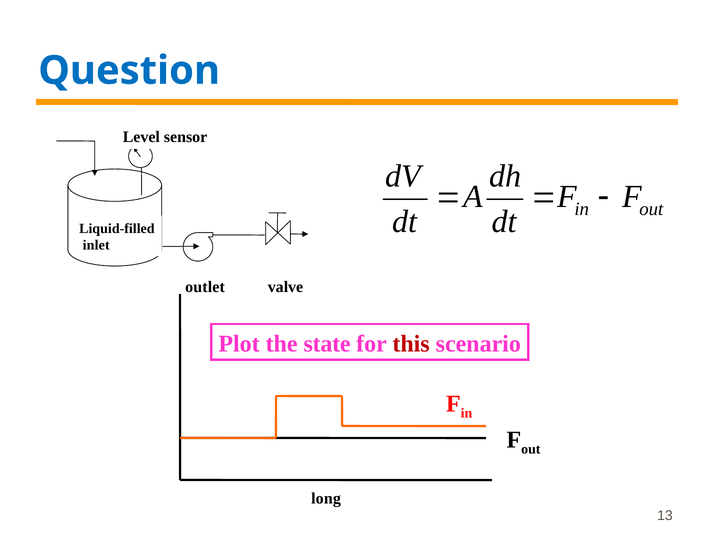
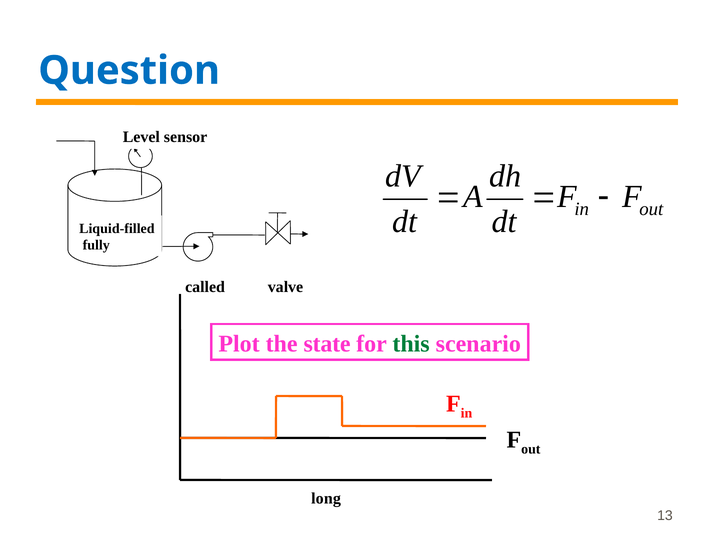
inlet: inlet -> fully
outlet: outlet -> called
this colour: red -> green
